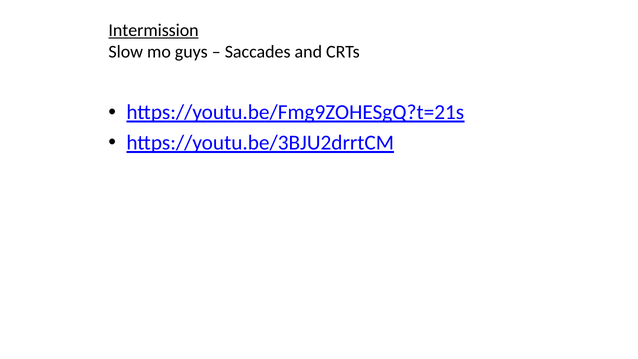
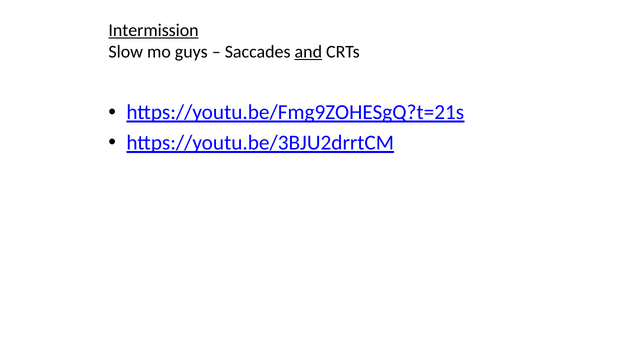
and underline: none -> present
